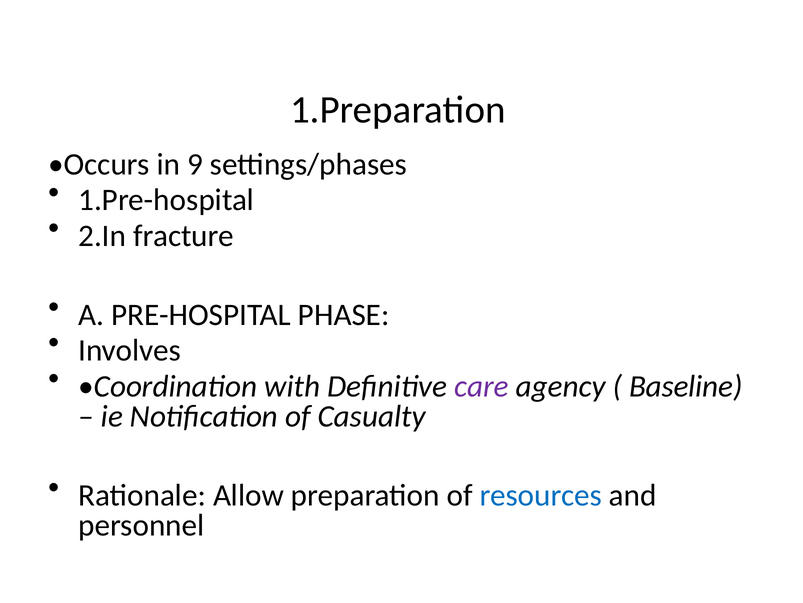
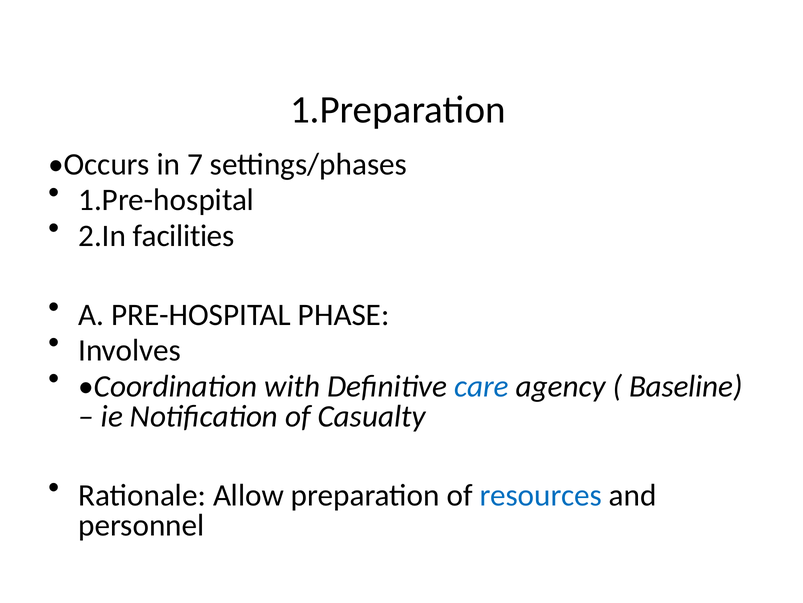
9: 9 -> 7
fracture: fracture -> facilities
care colour: purple -> blue
